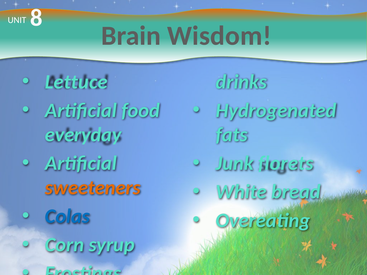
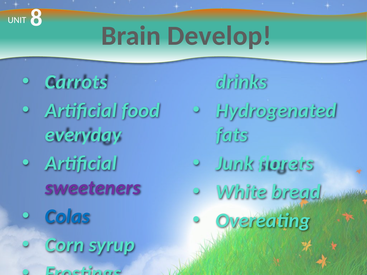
Wisdom: Wisdom -> Develop
Lettuce: Lettuce -> Carrots
sweeteners colour: orange -> purple
